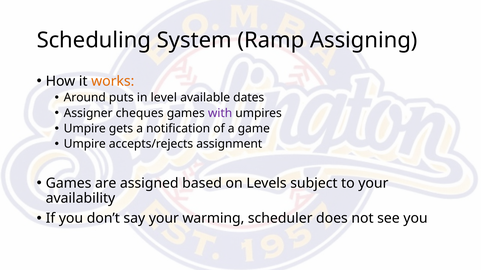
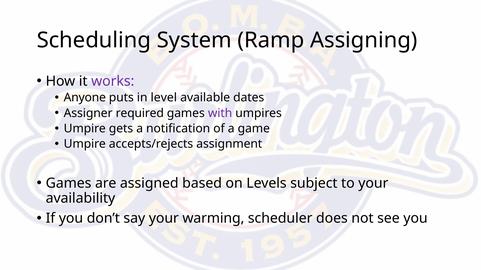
works colour: orange -> purple
Around: Around -> Anyone
cheques: cheques -> required
